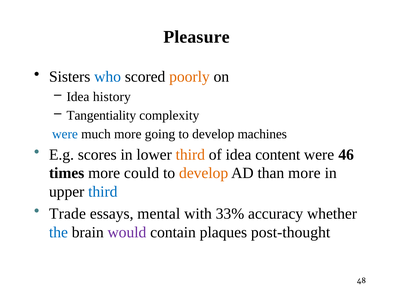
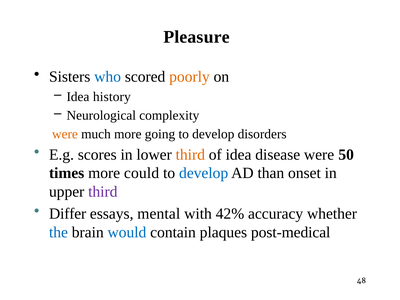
Tangentiality: Tangentiality -> Neurological
were at (65, 134) colour: blue -> orange
machines: machines -> disorders
content: content -> disease
46: 46 -> 50
develop at (204, 173) colour: orange -> blue
than more: more -> onset
third at (103, 192) colour: blue -> purple
Trade: Trade -> Differ
33%: 33% -> 42%
would colour: purple -> blue
post-thought: post-thought -> post-medical
